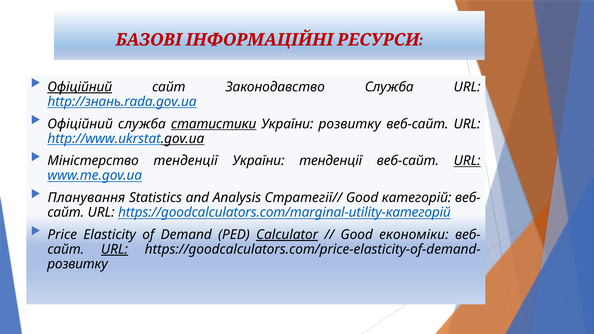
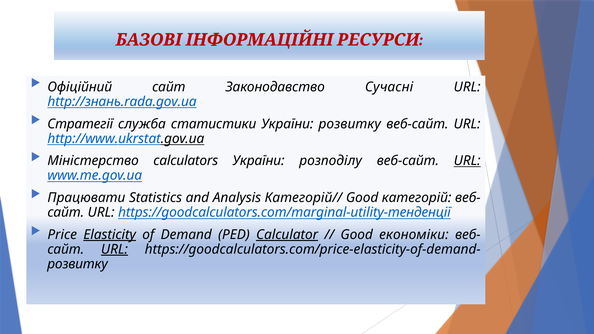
Офіційний at (80, 87) underline: present -> none
Законодавство Служба: Служба -> Сучасні
Офіційний at (80, 124): Офіційний -> Стратегії
статистики underline: present -> none
Міністерство тенденції: тенденції -> calculators
України тенденції: тенденції -> розподілу
Планування: Планування -> Працювати
Стратегії//: Стратегії// -> Категорій//
https://goodcalculators.com/marginal-utility-категорій: https://goodcalculators.com/marginal-utility-категорій -> https://goodcalculators.com/marginal-utility-тенденції
Elasticity underline: none -> present
